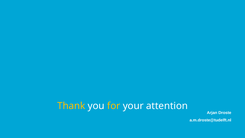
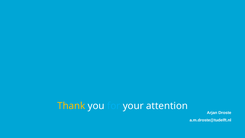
for colour: yellow -> light blue
